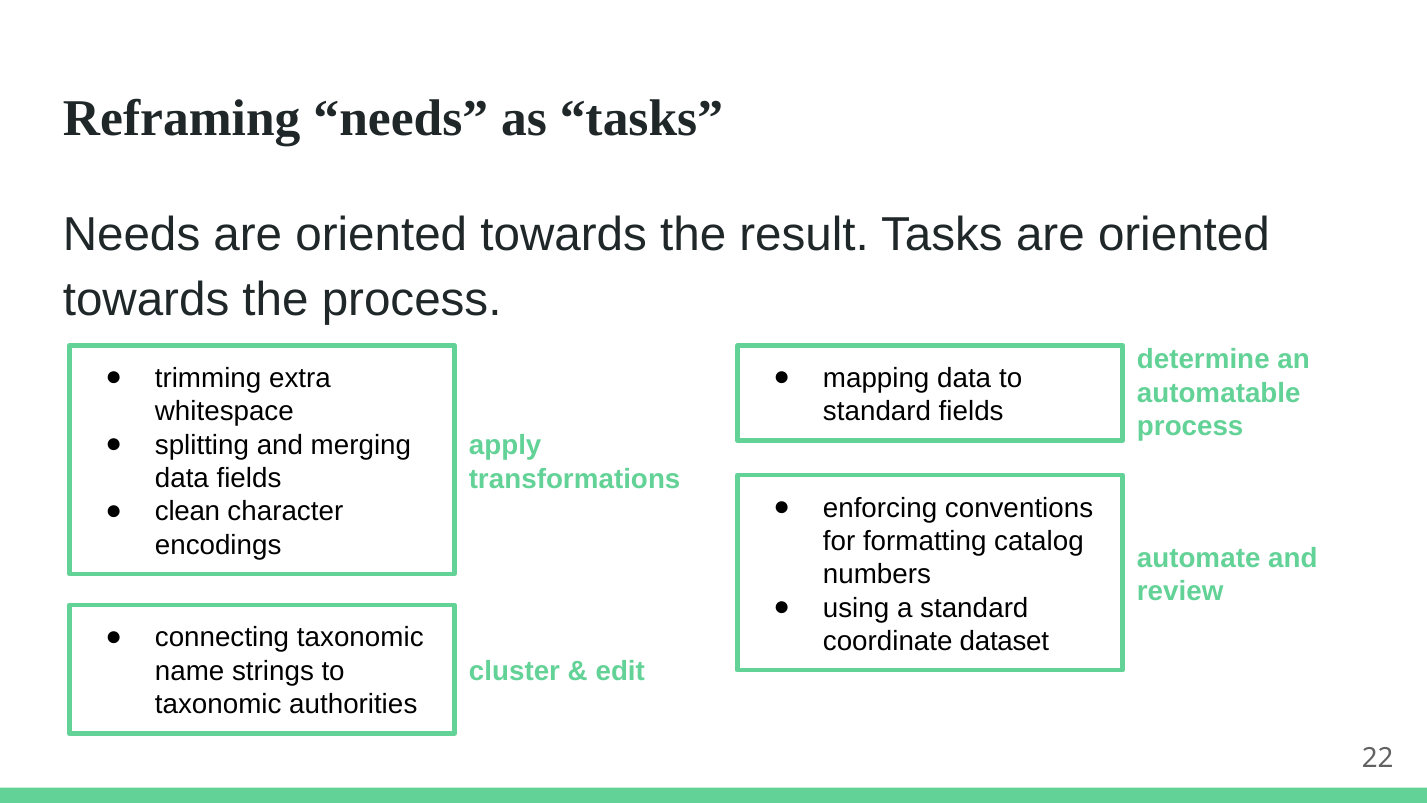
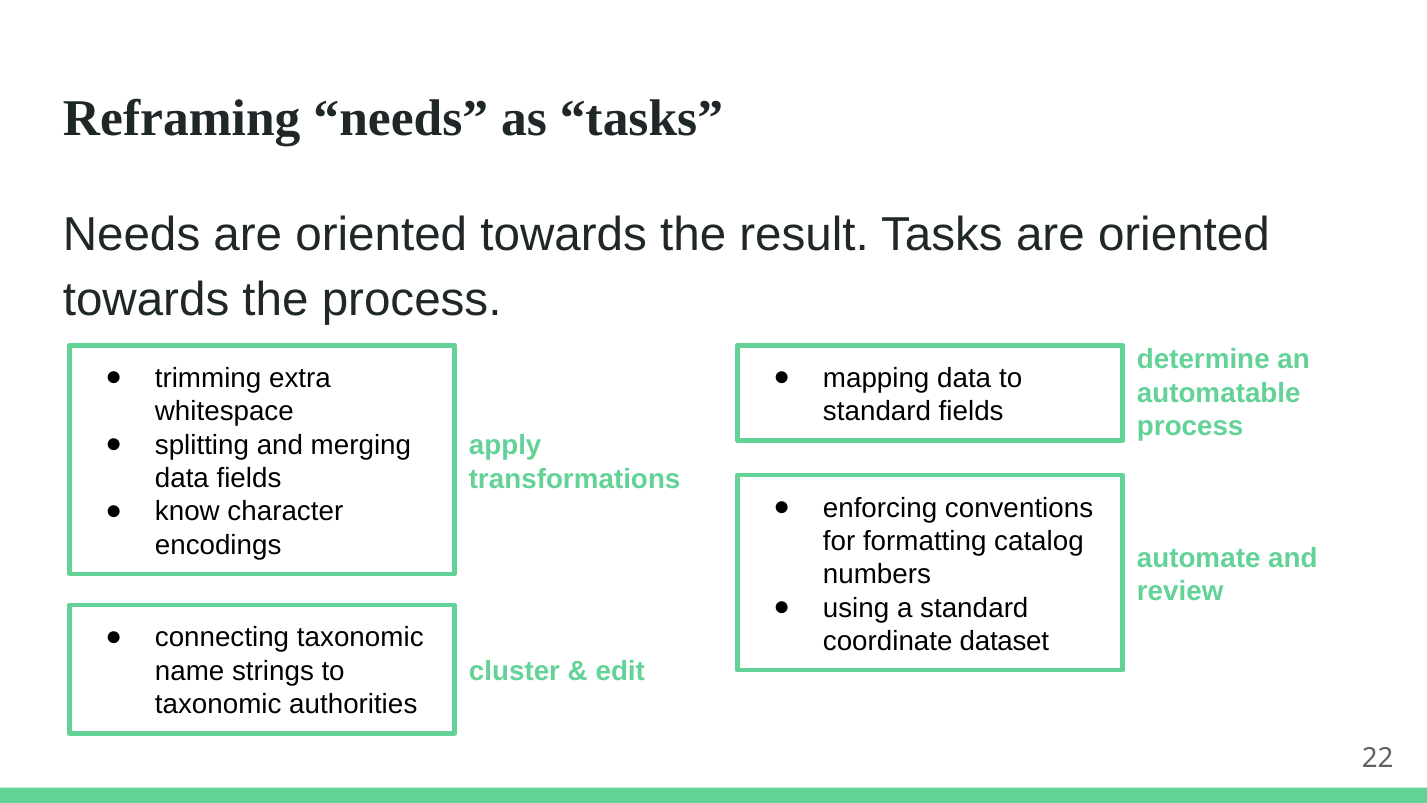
clean: clean -> know
